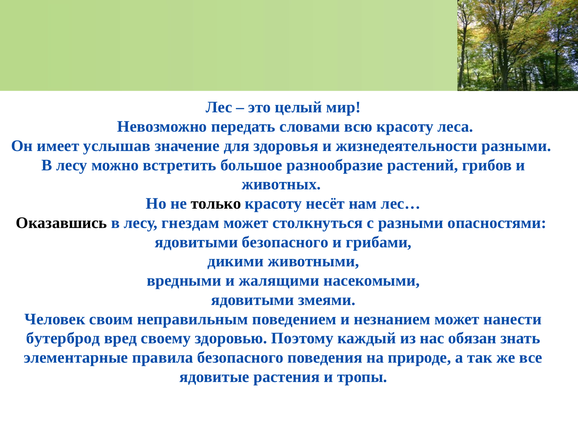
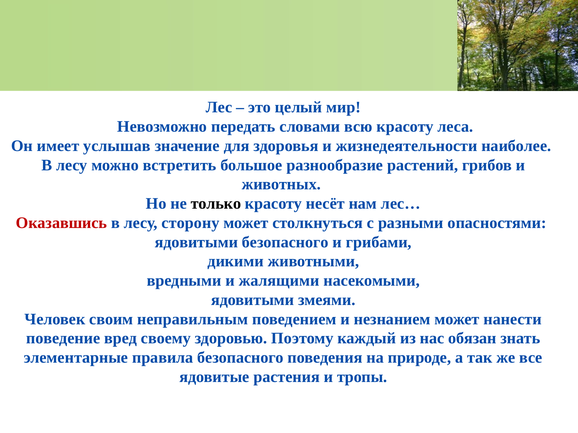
жизнедеятельности разными: разными -> наиболее
Оказавшись colour: black -> red
гнездам: гнездам -> сторону
бутерброд: бутерброд -> поведение
